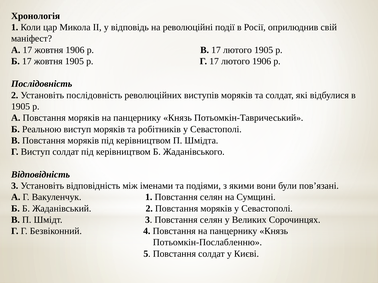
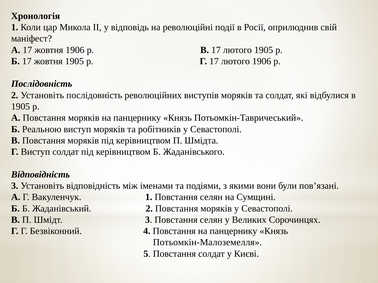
Потьомкін-Послабленню: Потьомкін-Послабленню -> Потьомкін-Малоземелля
